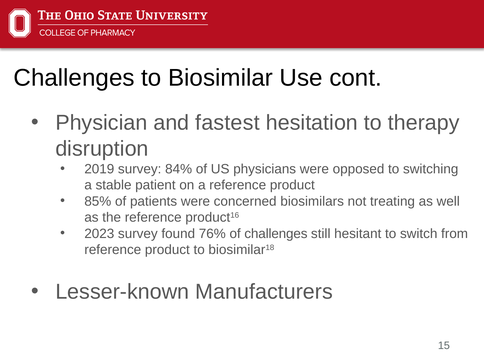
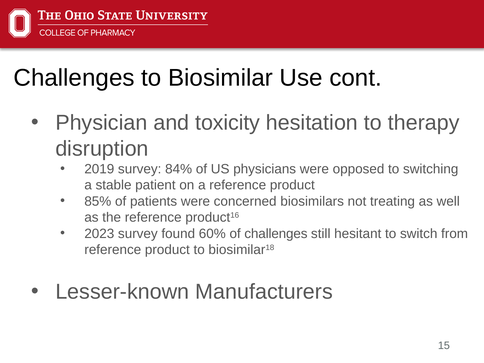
fastest: fastest -> toxicity
76%: 76% -> 60%
